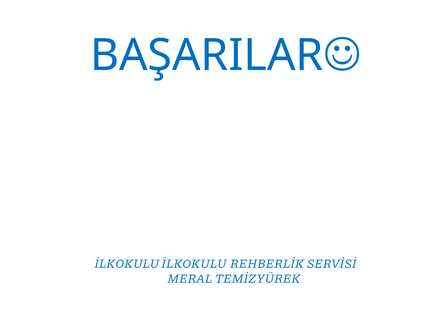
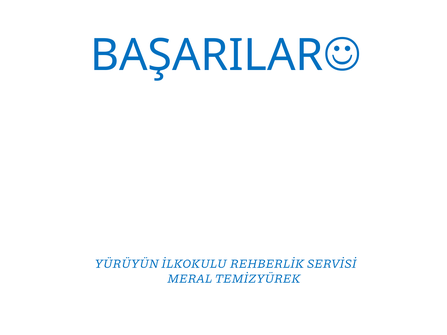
İLKOKULU at (127, 264): İLKOKULU -> YÜRÜYÜN
